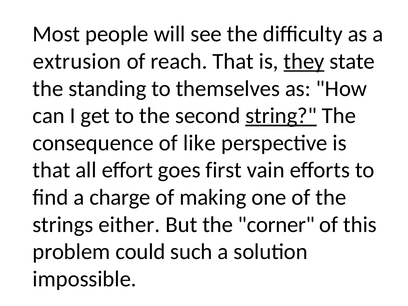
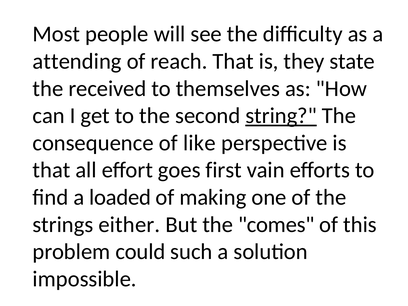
extrusion: extrusion -> attending
they underline: present -> none
standing: standing -> received
charge: charge -> loaded
corner: corner -> comes
